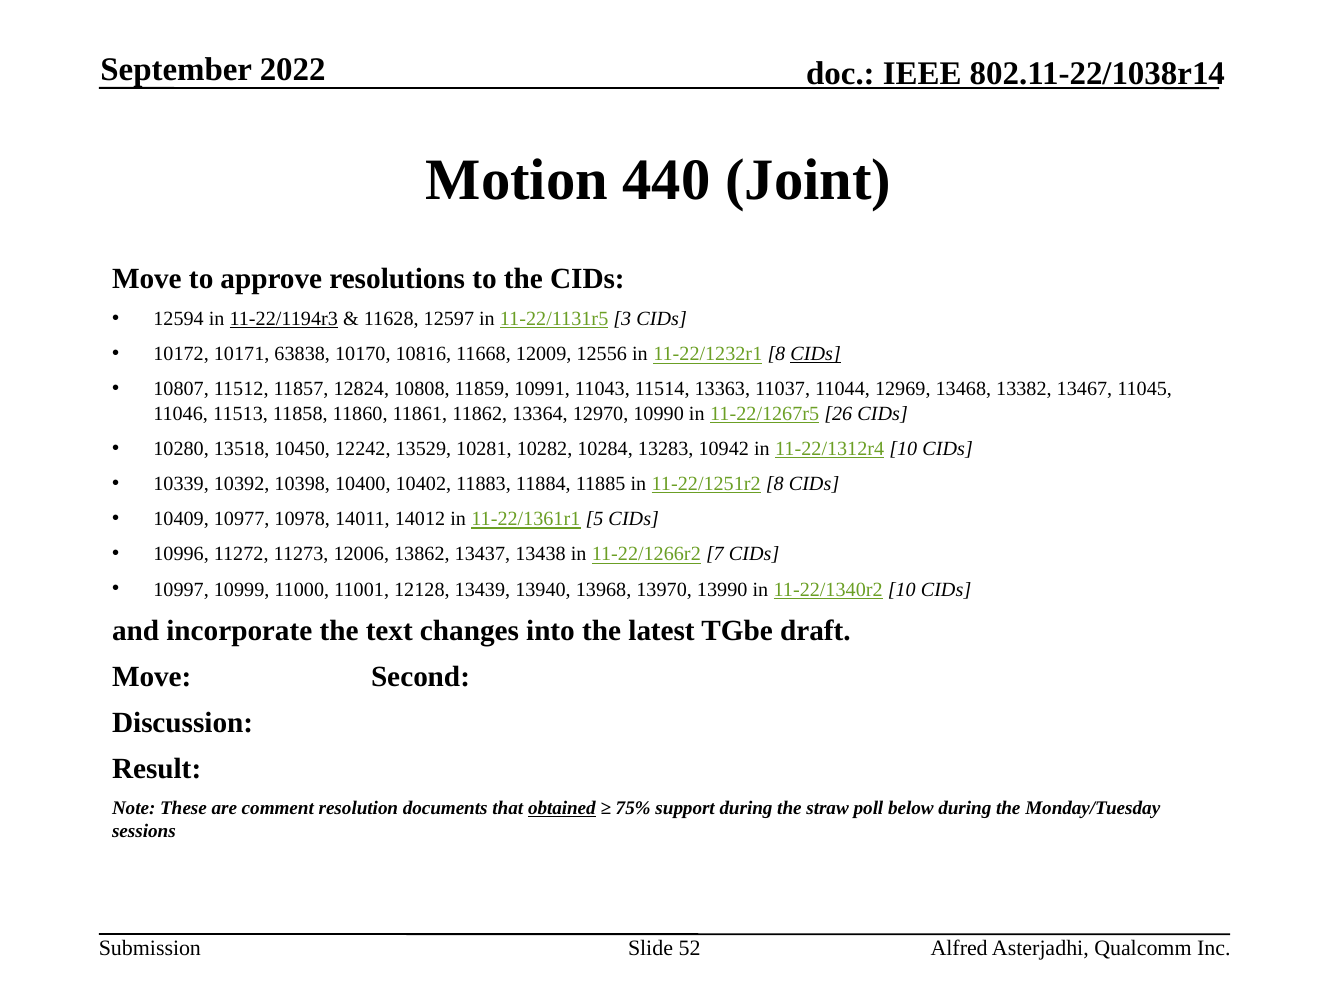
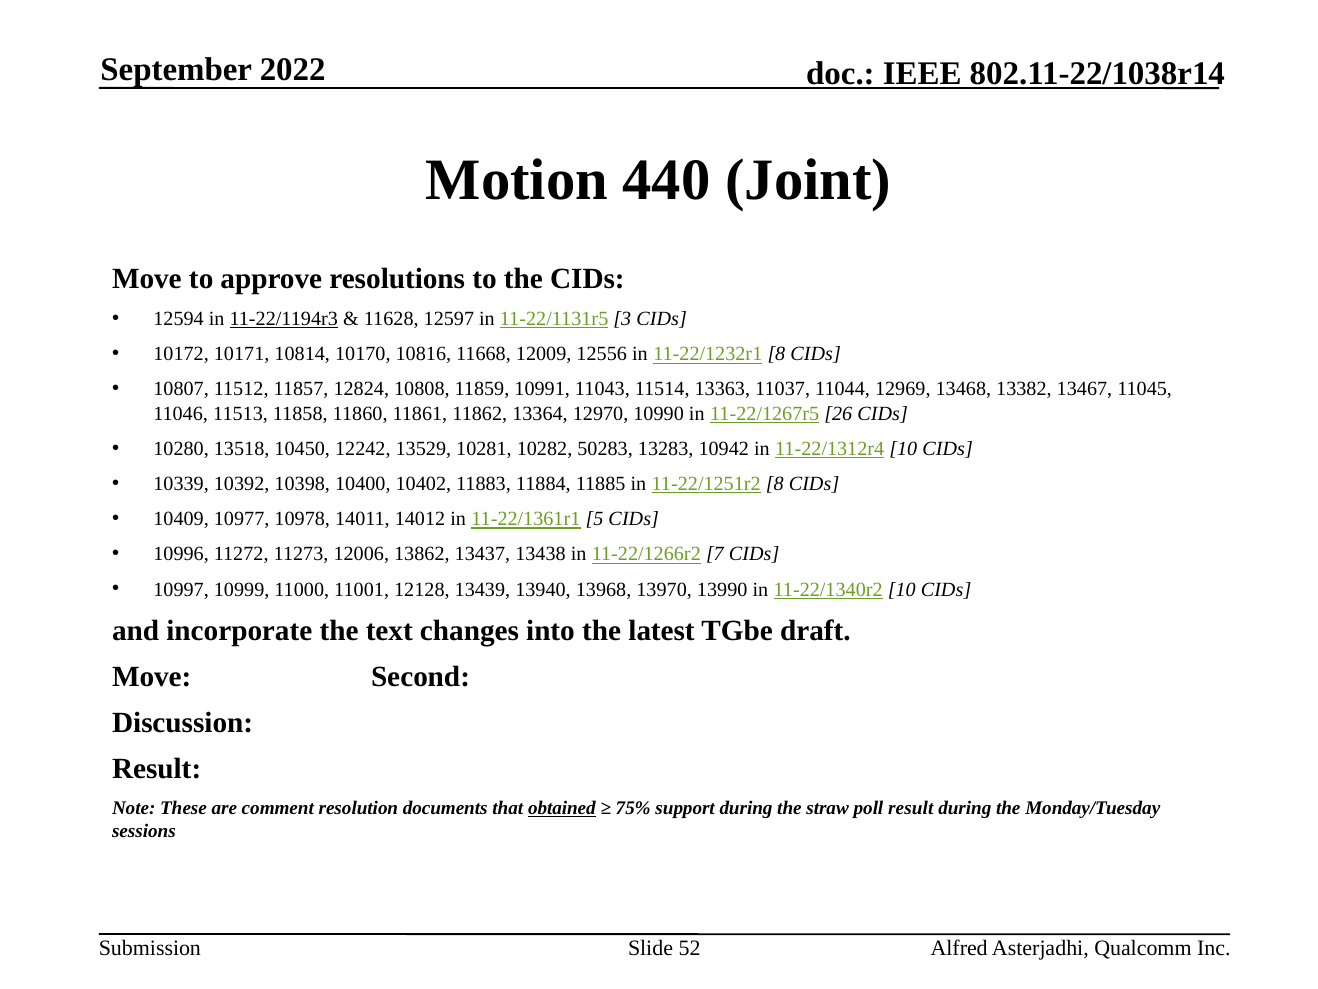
63838: 63838 -> 10814
CIDs at (816, 354) underline: present -> none
10284: 10284 -> 50283
poll below: below -> result
